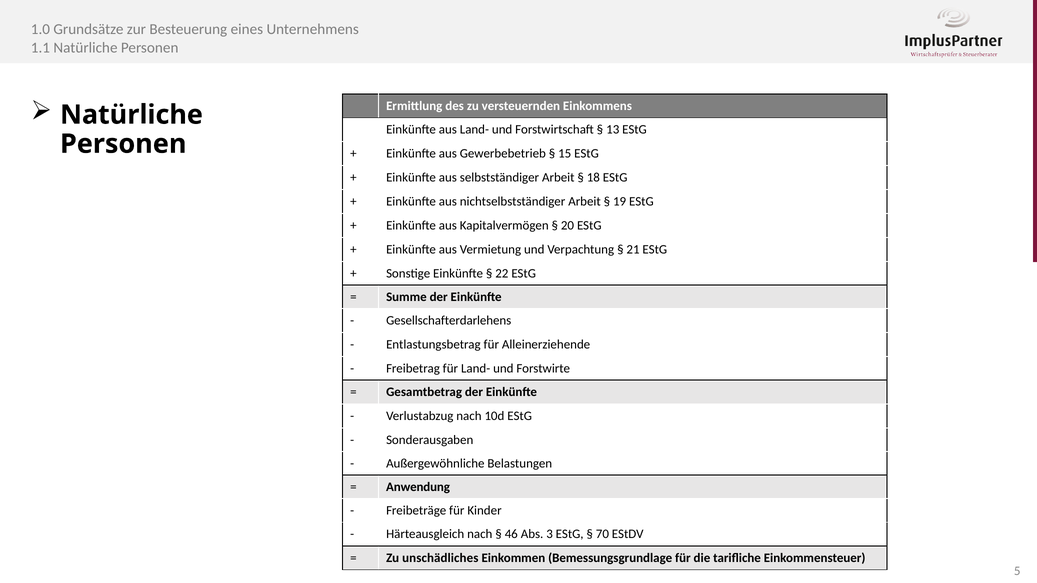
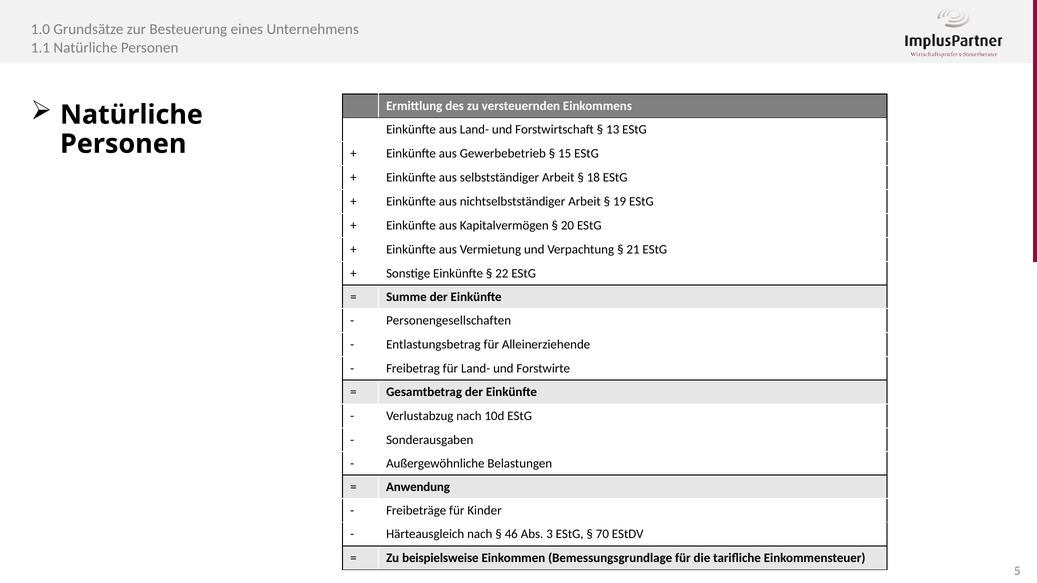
Gesellschafterdarlehens: Gesellschafterdarlehens -> Personengesellschaften
unschädliches: unschädliches -> beispielsweise
